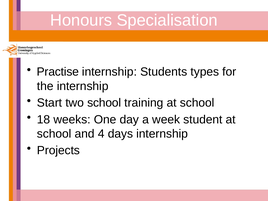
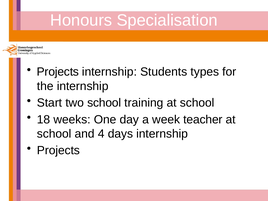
Practise at (58, 72): Practise -> Projects
student: student -> teacher
